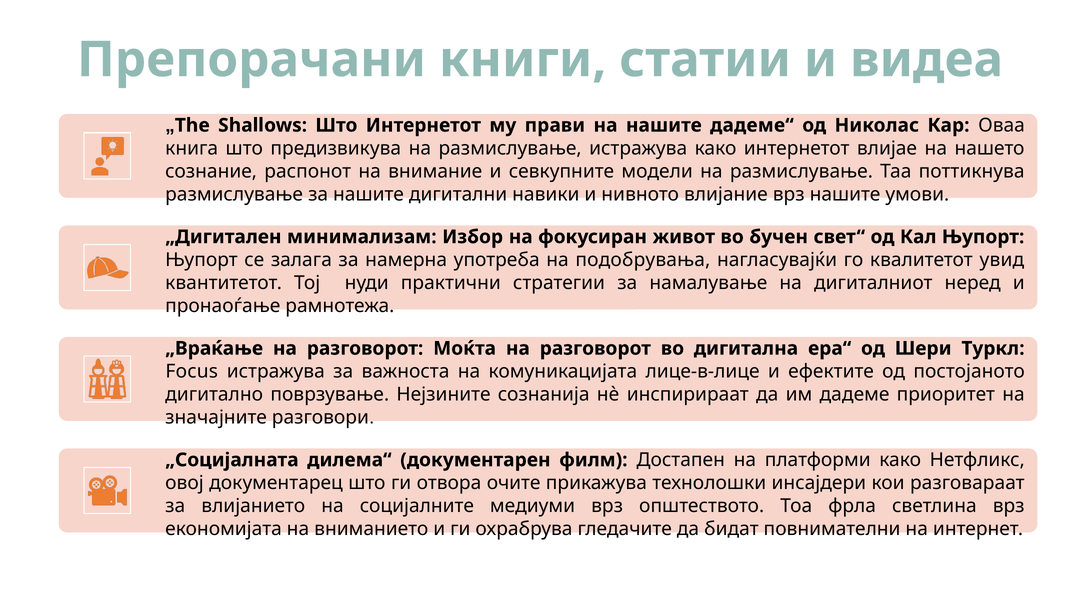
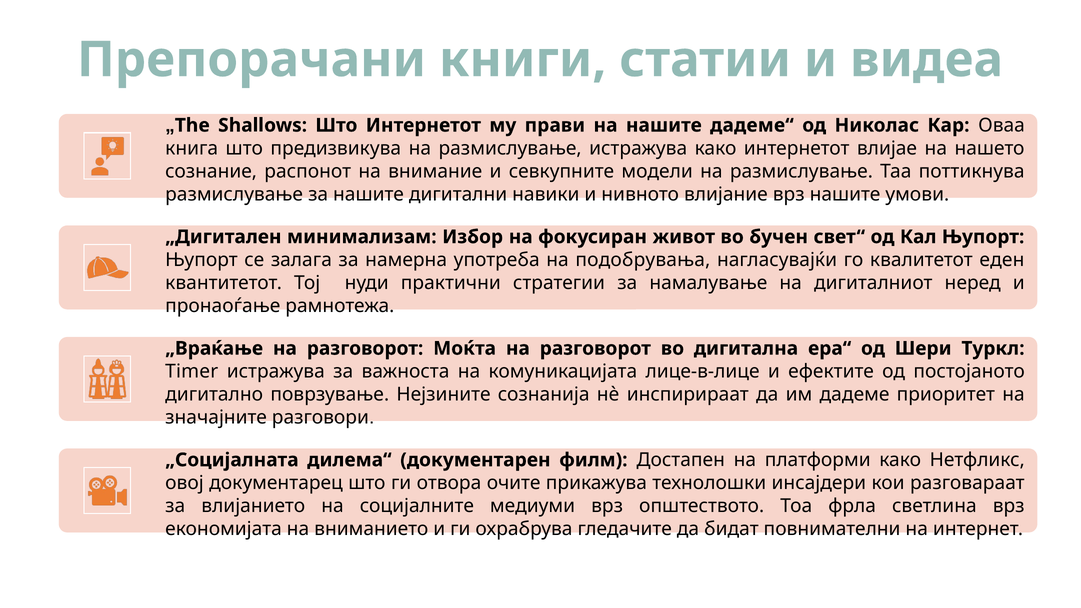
увид: увид -> еден
Focus: Focus -> Timer
